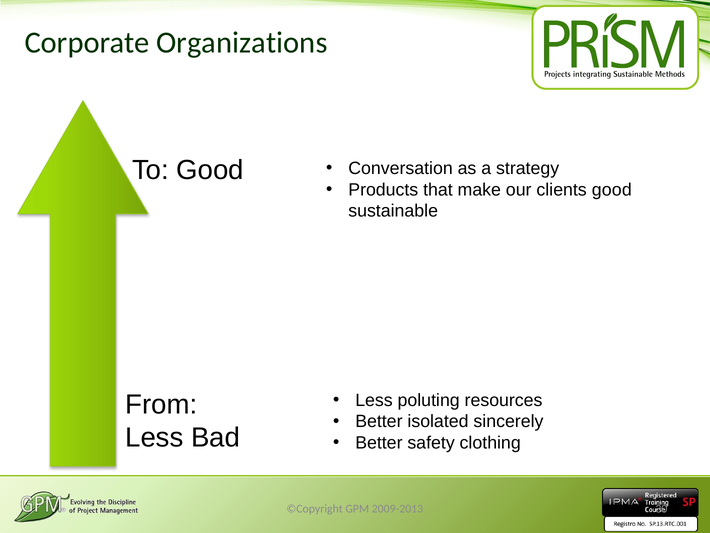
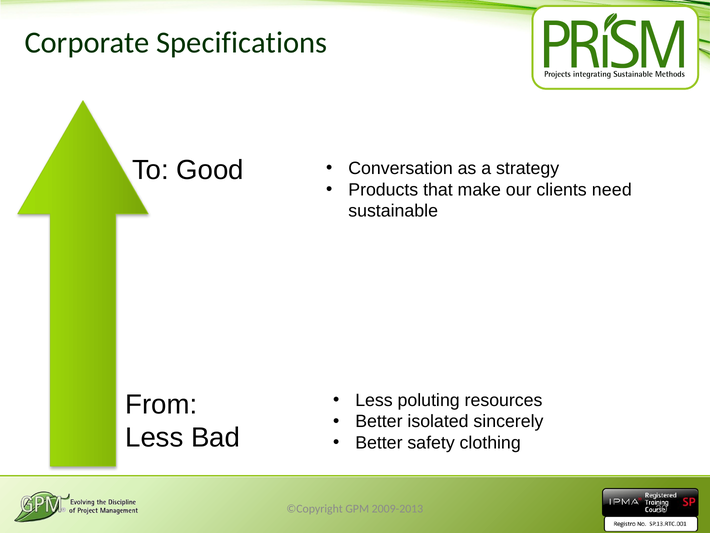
Organizations: Organizations -> Specifications
clients good: good -> need
